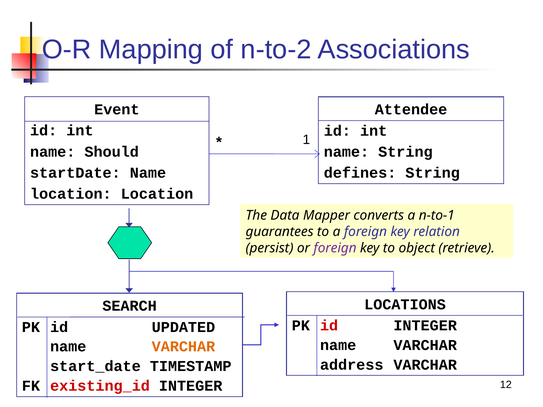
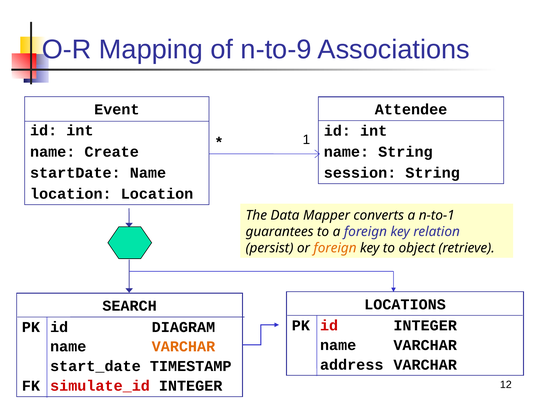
n-to-2: n-to-2 -> n-to-9
Should: Should -> Create
defines: defines -> session
foreign at (335, 248) colour: purple -> orange
UPDATED: UPDATED -> DIAGRAM
existing_id: existing_id -> simulate_id
